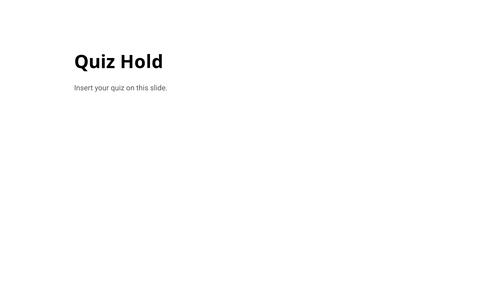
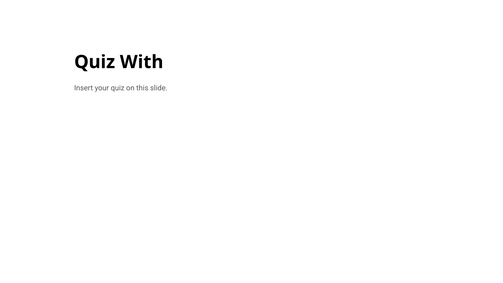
Hold: Hold -> With
